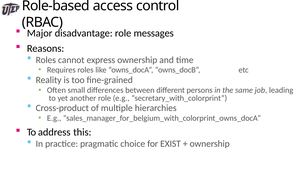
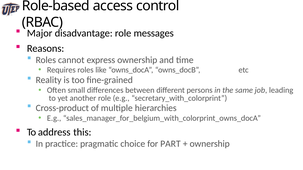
EXIST: EXIST -> PART
